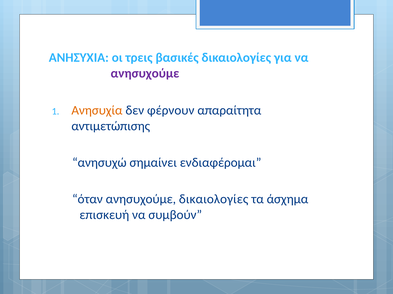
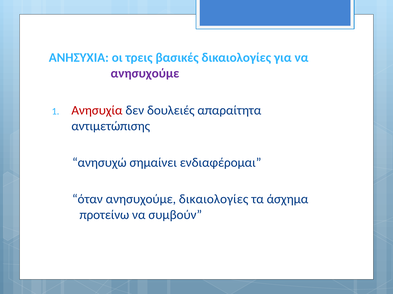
Ανησυχία colour: orange -> red
φέρνουν: φέρνουν -> δουλειές
επισκευή: επισκευή -> προτείνω
